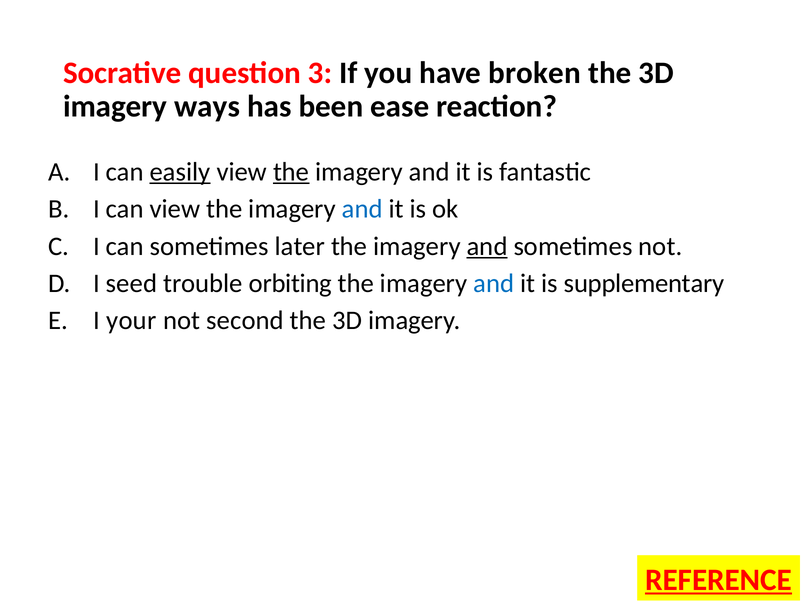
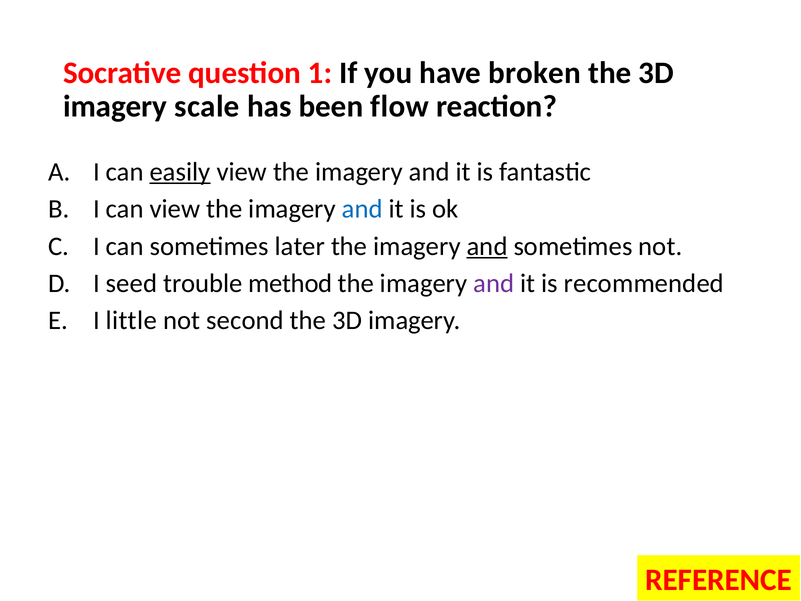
3: 3 -> 1
ways: ways -> scale
ease: ease -> flow
the at (291, 172) underline: present -> none
orbiting: orbiting -> method
and at (494, 283) colour: blue -> purple
supplementary: supplementary -> recommended
your: your -> little
REFERENCE underline: present -> none
